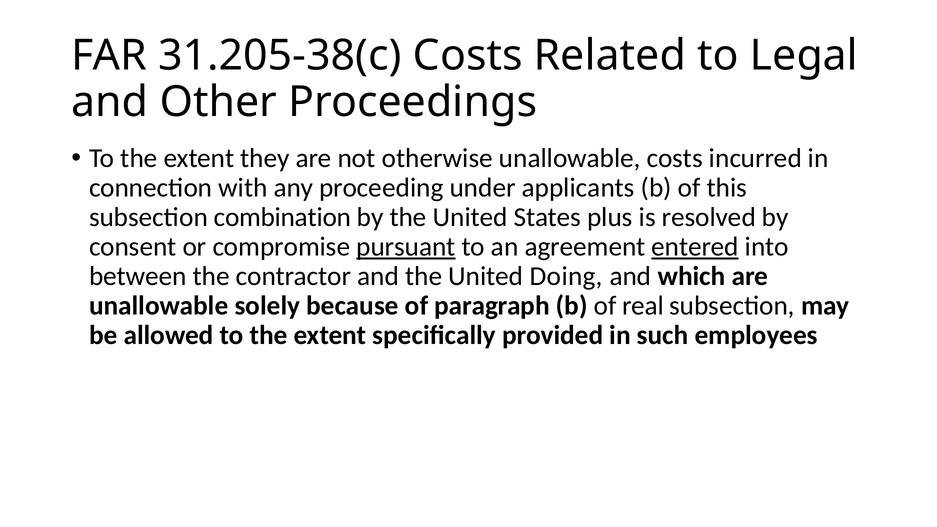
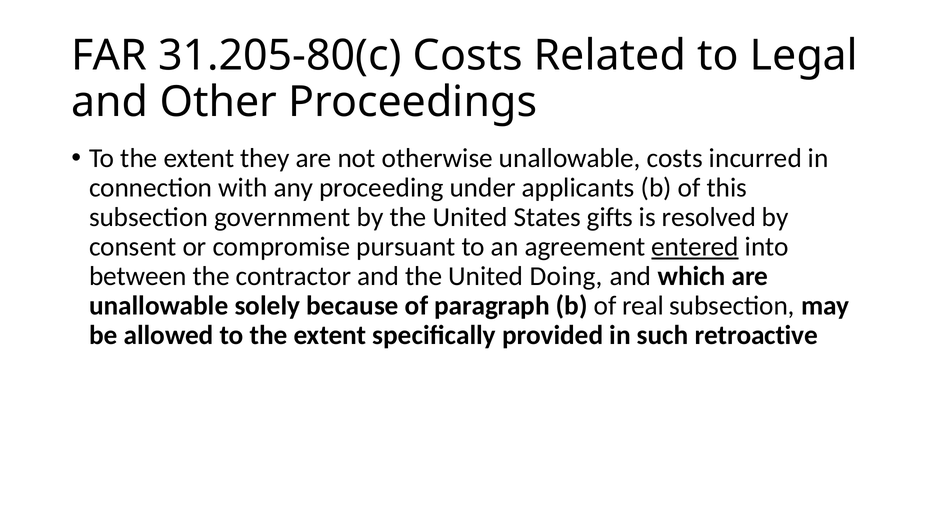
31.205-38(c: 31.205-38(c -> 31.205-80(c
combination: combination -> government
plus: plus -> gifts
pursuant underline: present -> none
employees: employees -> retroactive
